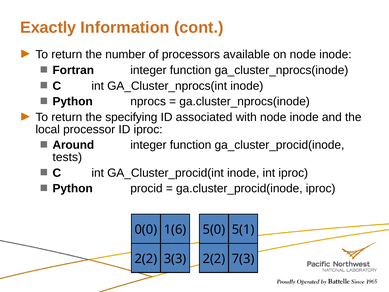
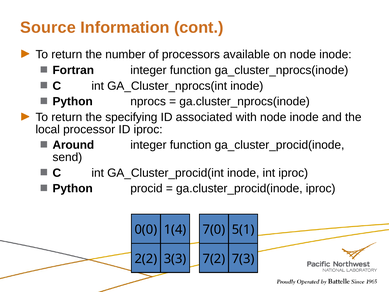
Exactly: Exactly -> Source
tests: tests -> send
1(6: 1(6 -> 1(4
5(0: 5(0 -> 7(0
2(2 at (214, 259): 2(2 -> 7(2
